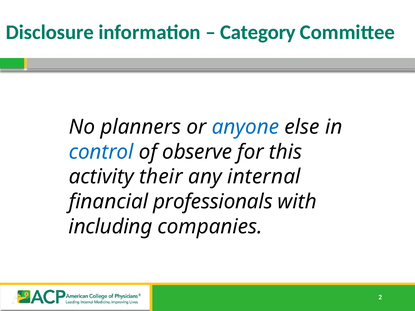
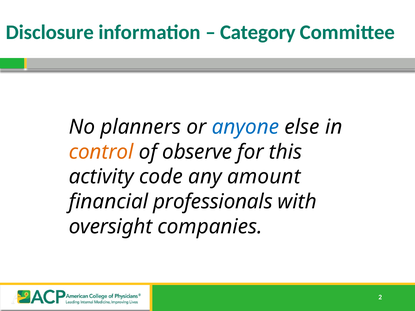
control colour: blue -> orange
their: their -> code
internal: internal -> amount
including: including -> oversight
